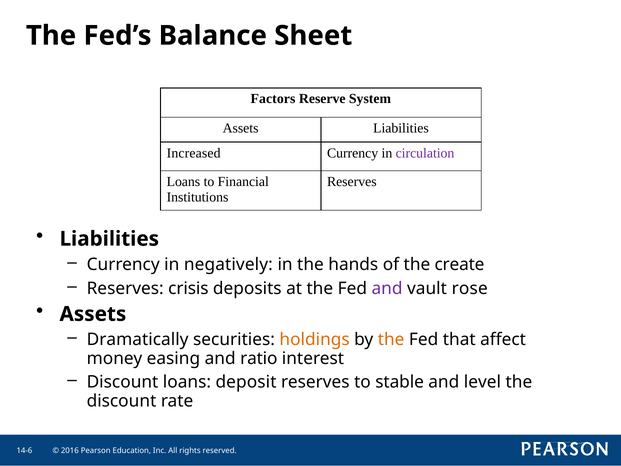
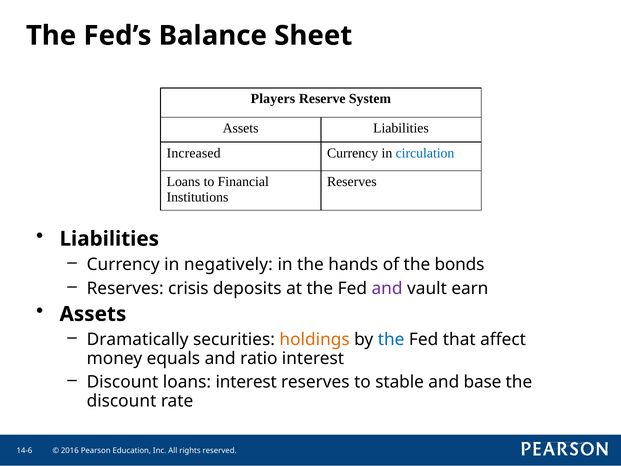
Factors: Factors -> Players
circulation colour: purple -> blue
create: create -> bonds
rose: rose -> earn
the at (391, 340) colour: orange -> blue
easing: easing -> equals
loans deposit: deposit -> interest
level: level -> base
